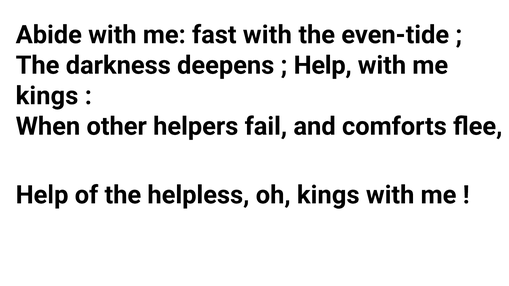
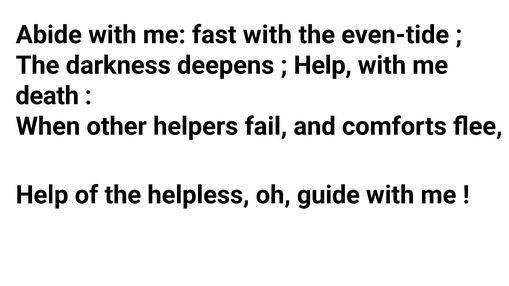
kings at (47, 96): kings -> death
oh kings: kings -> guide
